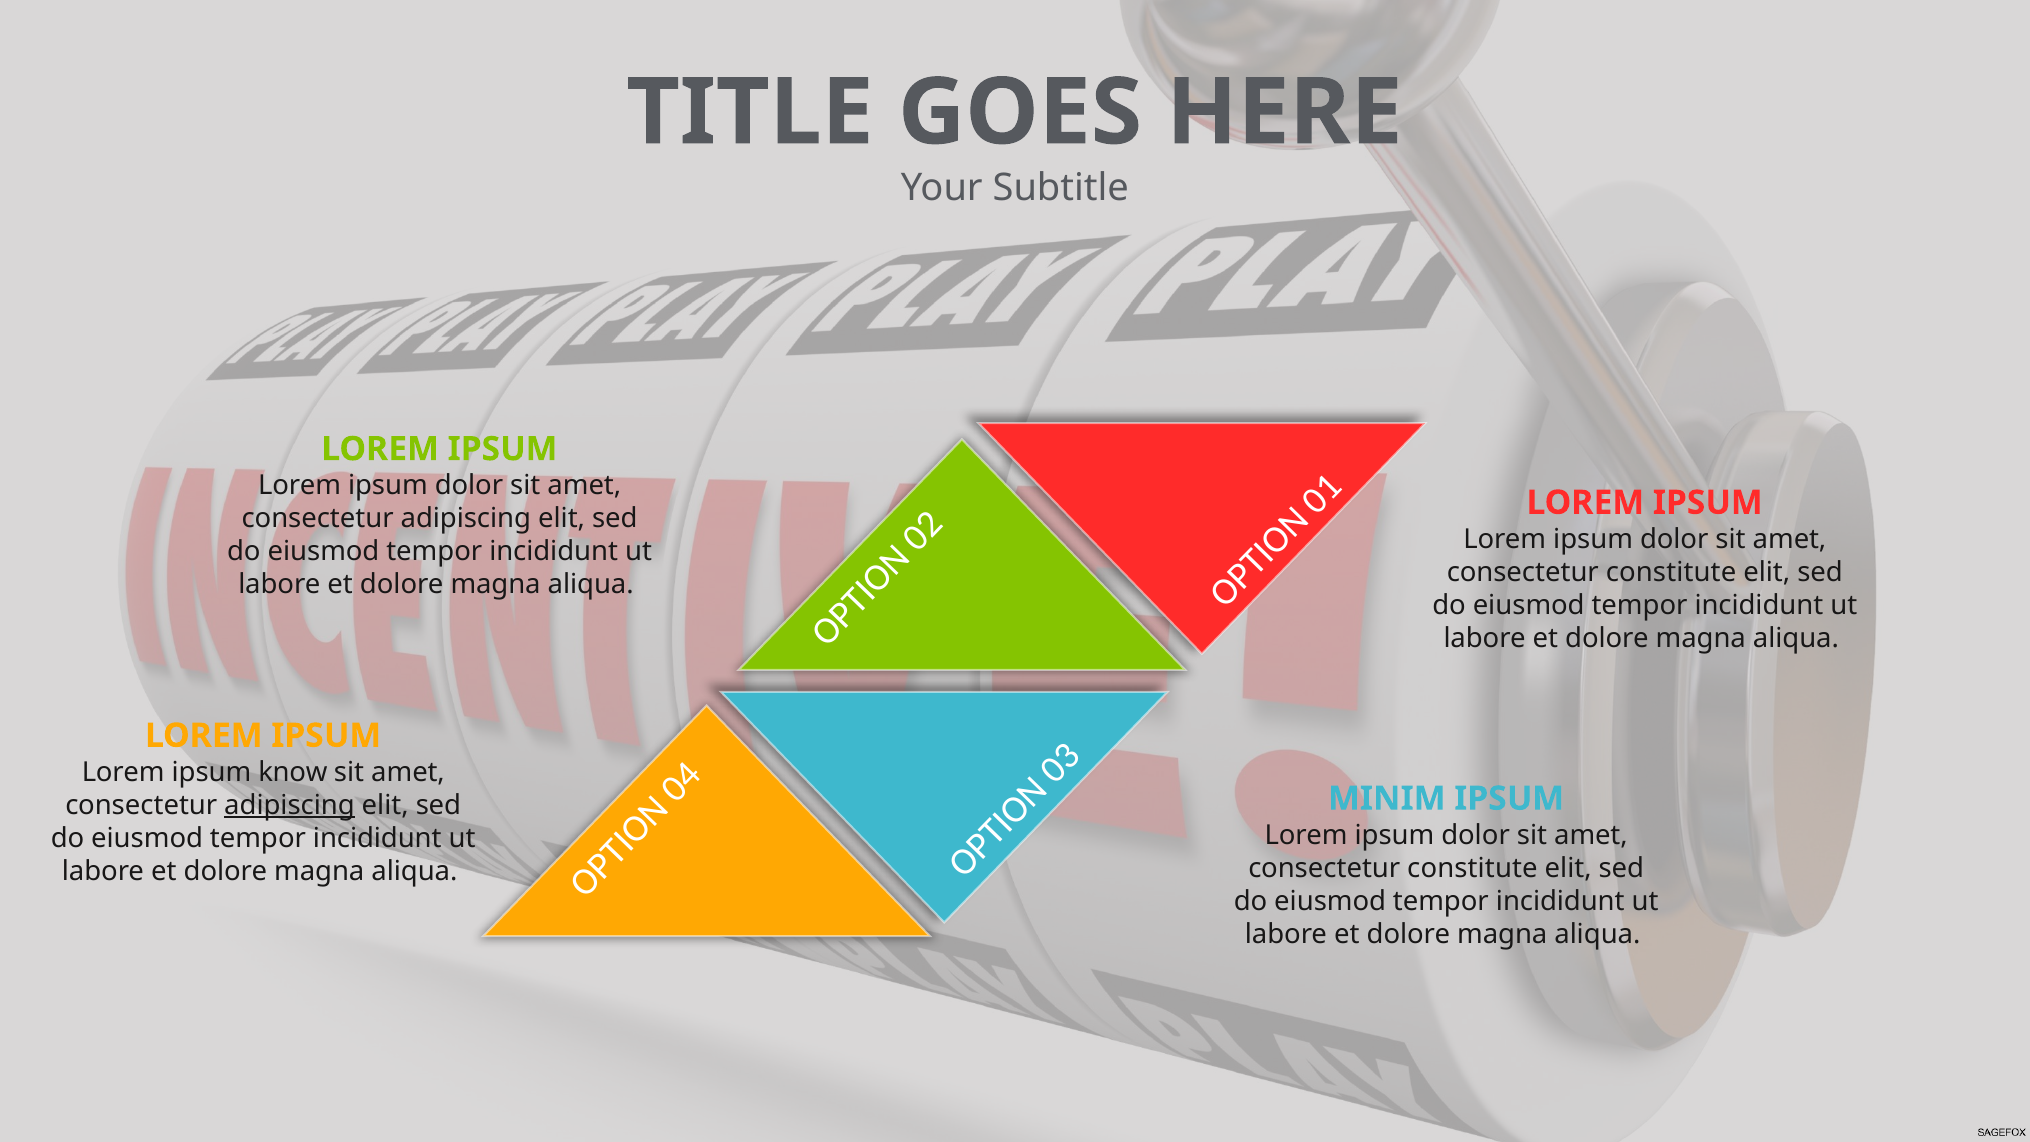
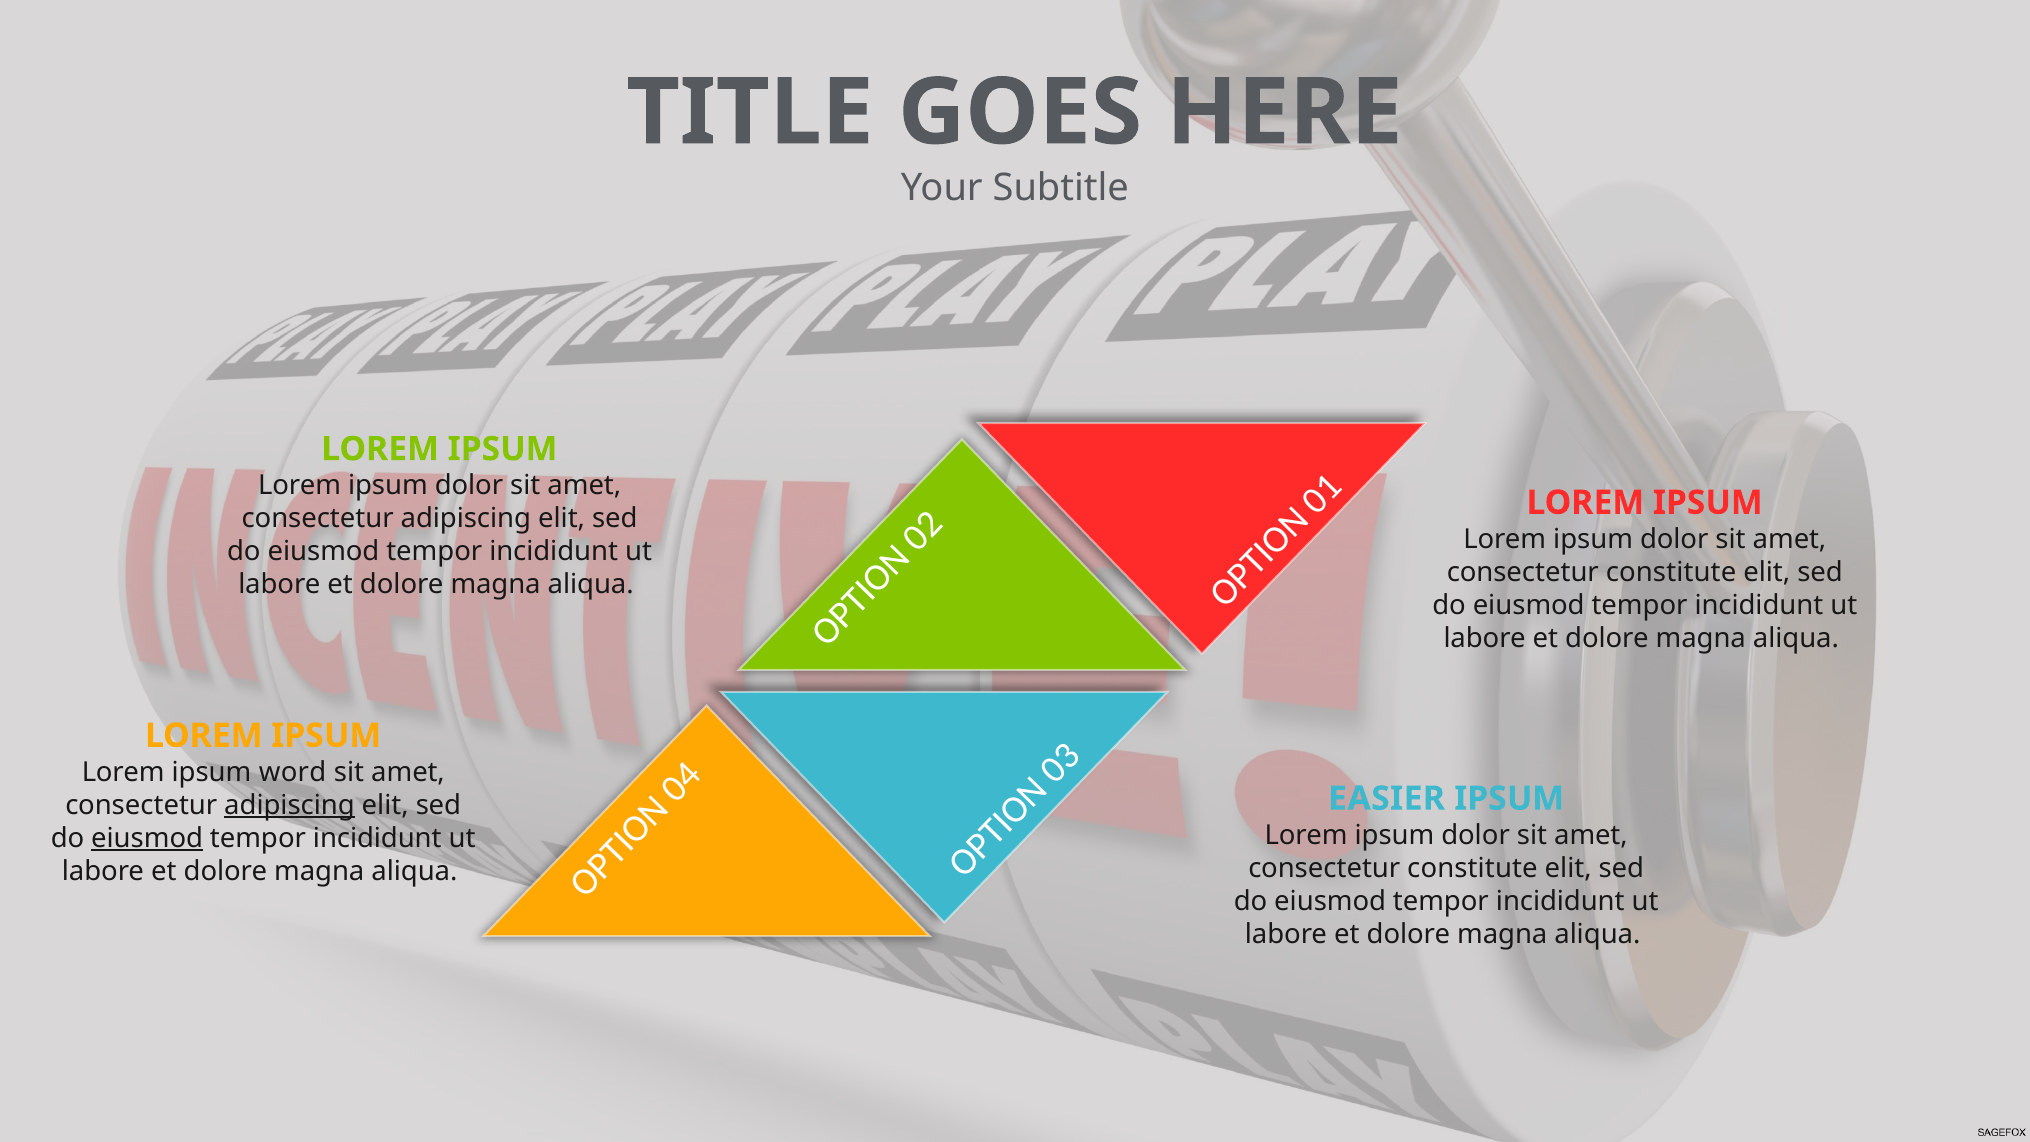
know: know -> word
MINIM: MINIM -> EASIER
eiusmod at (147, 838) underline: none -> present
